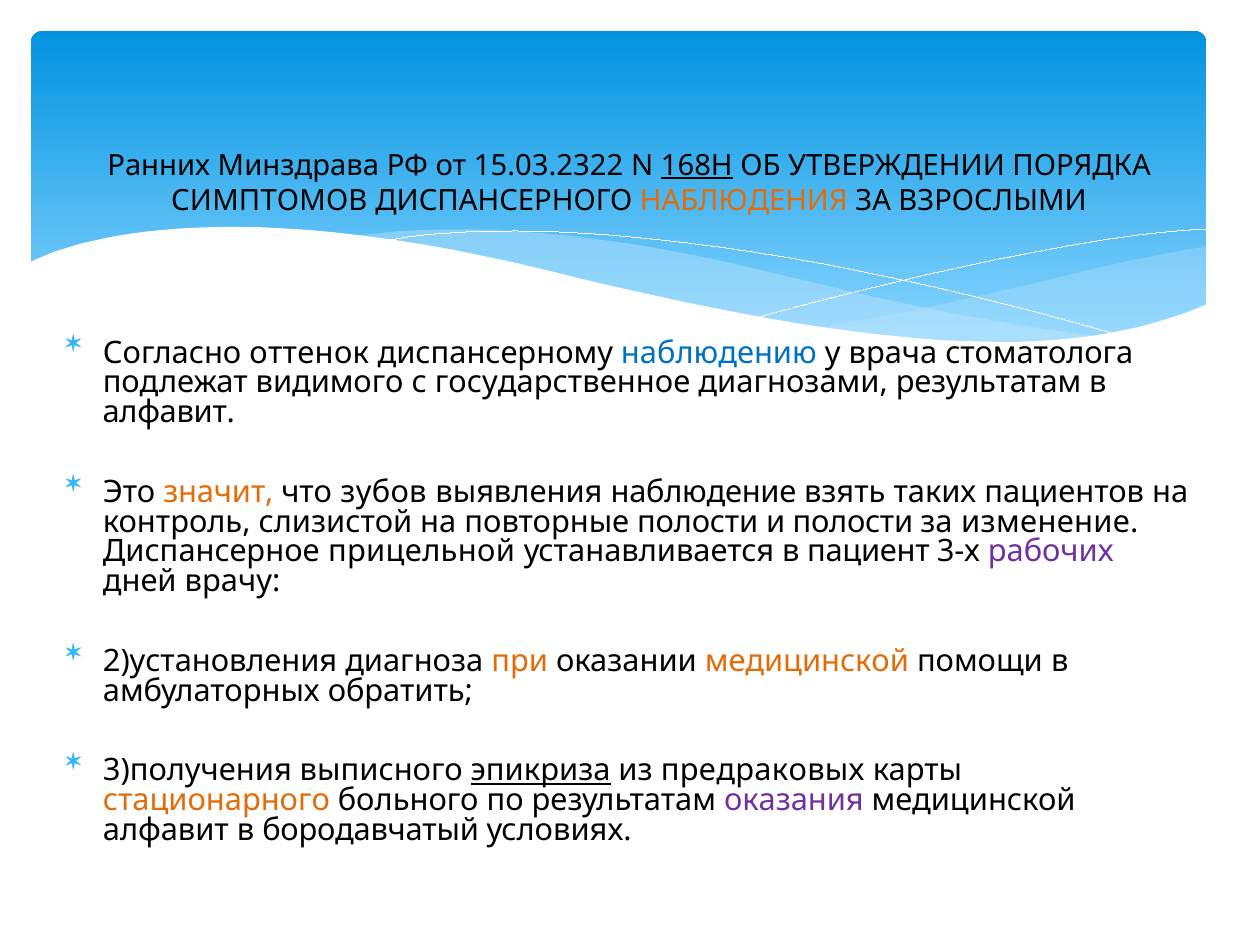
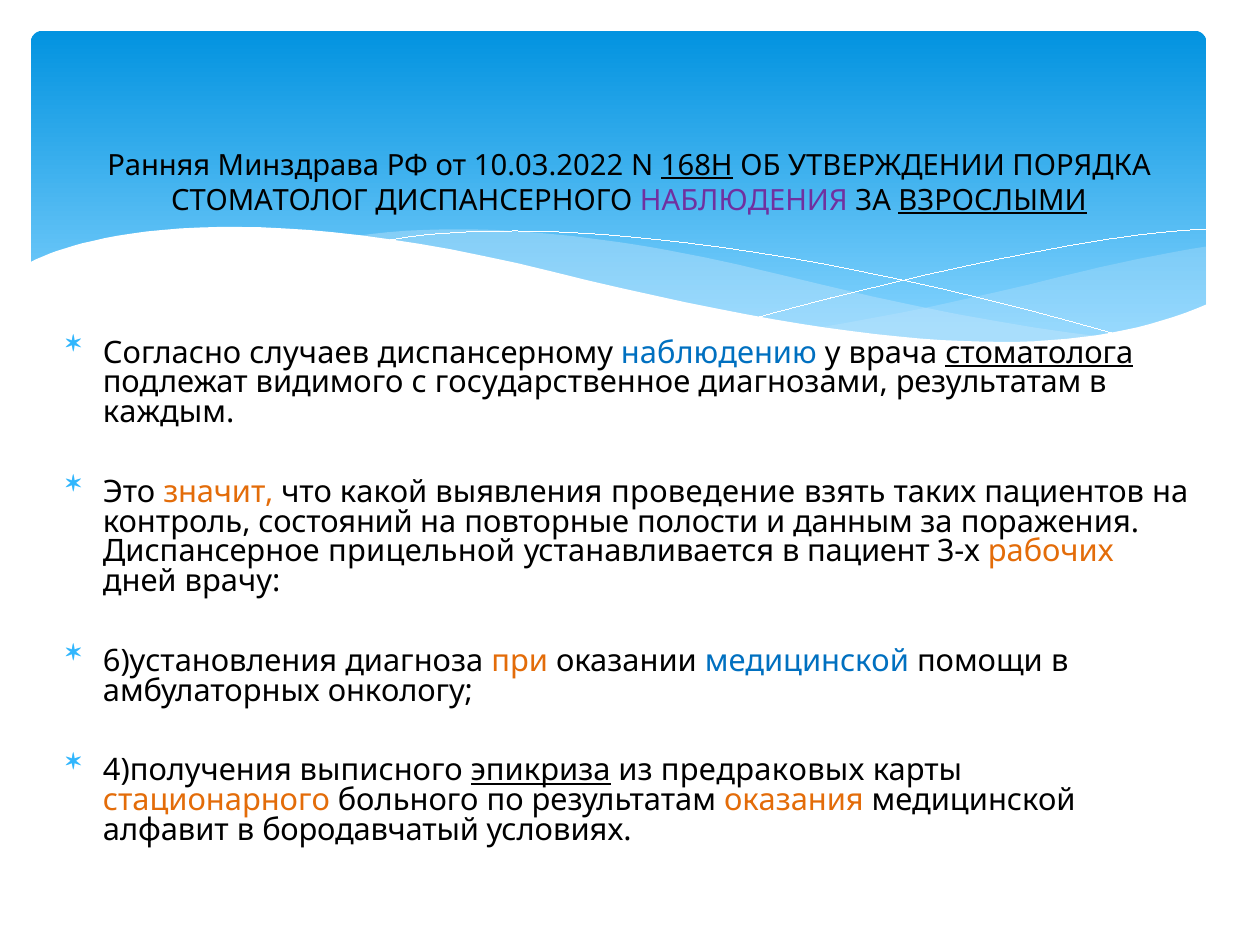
Ранних: Ранних -> Ранняя
15.03.2322: 15.03.2322 -> 10.03.2022
СИМПТОМОВ: СИМПТОМОВ -> СТОМАТОЛОГ
НАБЛЮДЕНИЯ colour: orange -> purple
ВЗРОСЛЫМИ underline: none -> present
оттенок: оттенок -> случаев
стоматолога underline: none -> present
алфавит at (169, 412): алфавит -> каждым
зубов: зубов -> какой
наблюдение: наблюдение -> проведение
слизистой: слизистой -> состояний
и полости: полости -> данным
изменение: изменение -> поражения
рабочих colour: purple -> orange
2)установления: 2)установления -> 6)установления
медицинской at (807, 661) colour: orange -> blue
обратить: обратить -> онкологу
3)получения: 3)получения -> 4)получения
оказания colour: purple -> orange
